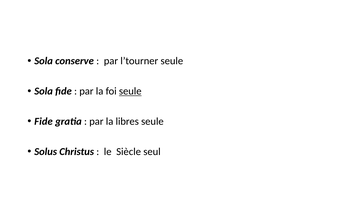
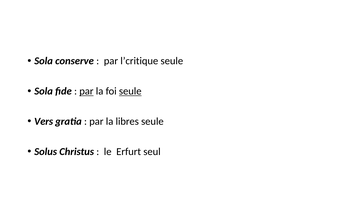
l’tourner: l’tourner -> l’critique
par at (86, 91) underline: none -> present
Fide at (44, 121): Fide -> Vers
Siècle: Siècle -> Erfurt
